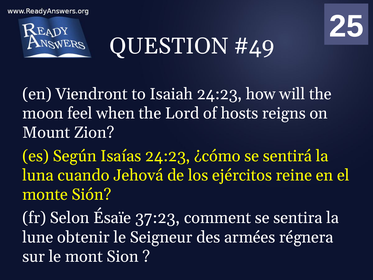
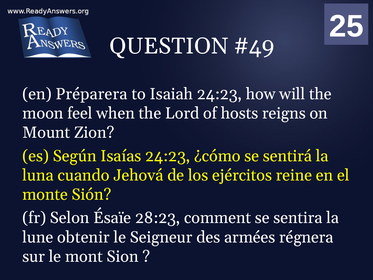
Viendront: Viendront -> Préparera
37:23: 37:23 -> 28:23
